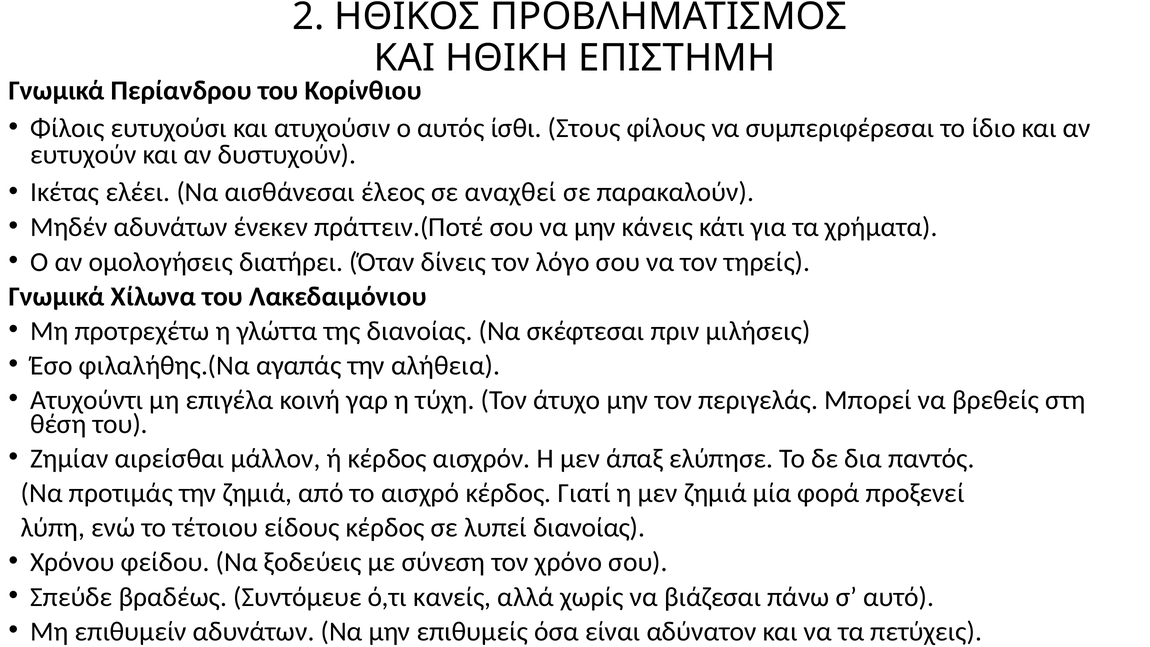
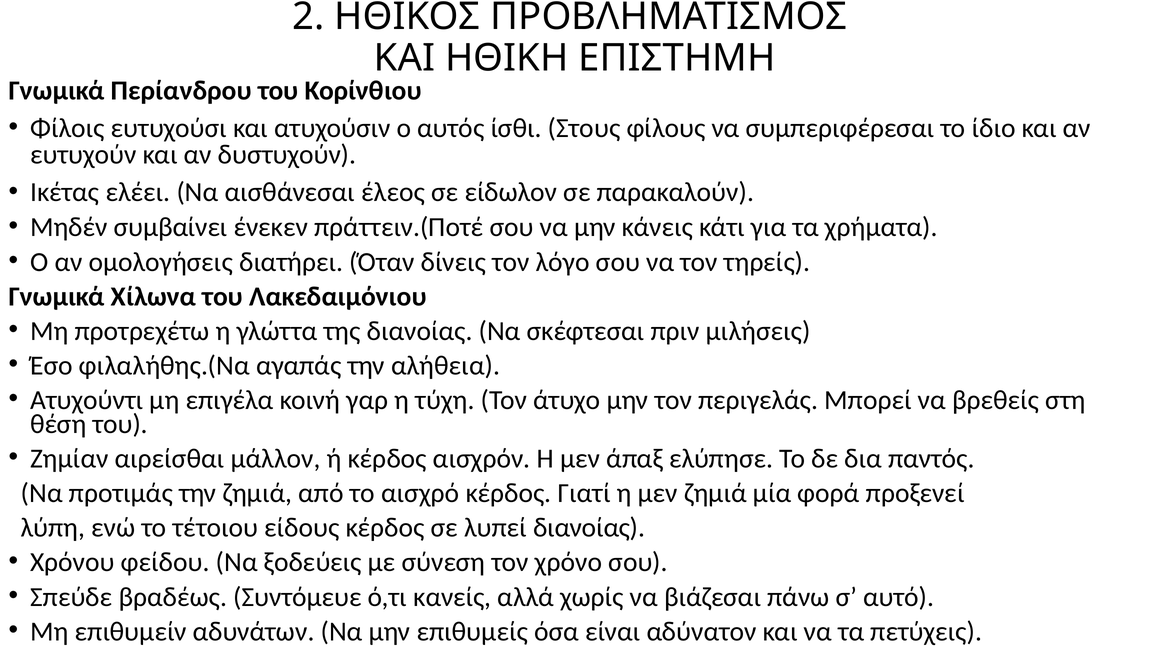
αναχθεί: αναχθεί -> είδωλον
Μηδέν αδυνάτων: αδυνάτων -> συμβαίνει
